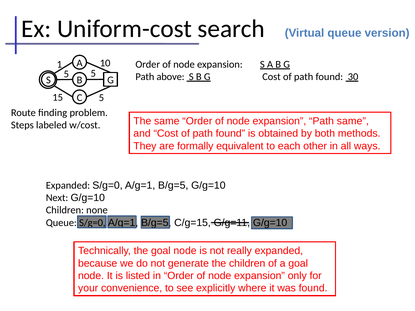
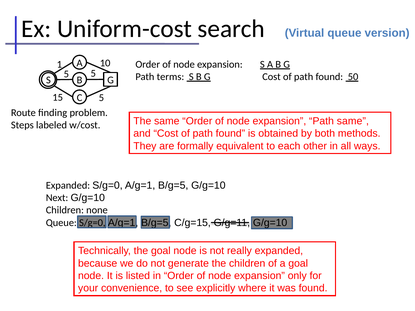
above: above -> terms
30: 30 -> 50
